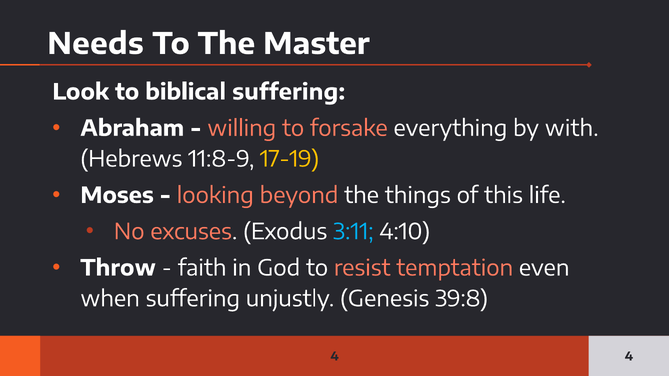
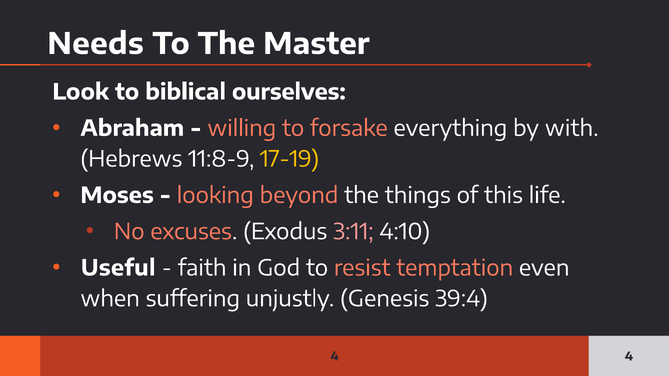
biblical suffering: suffering -> ourselves
3:11 colour: light blue -> pink
Throw: Throw -> Useful
39:8: 39:8 -> 39:4
